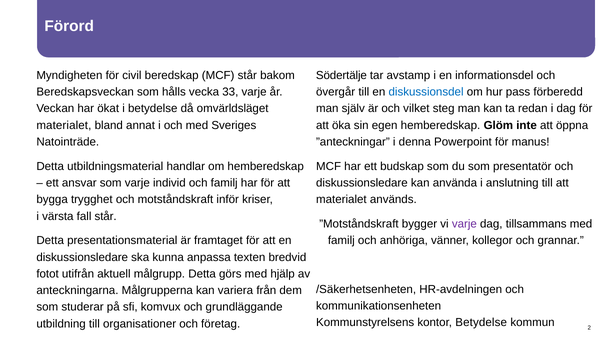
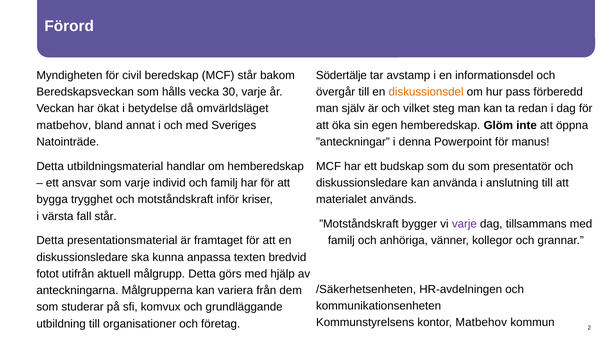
33: 33 -> 30
diskussionsdel colour: blue -> orange
materialet at (64, 125): materialet -> matbehov
kontor Betydelse: Betydelse -> Matbehov
